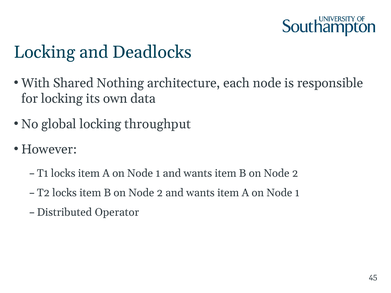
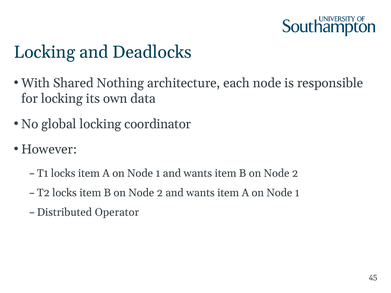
throughput: throughput -> coordinator
